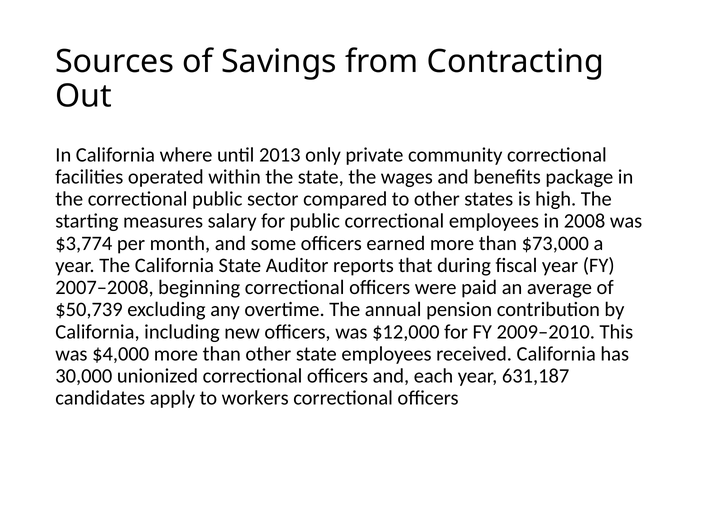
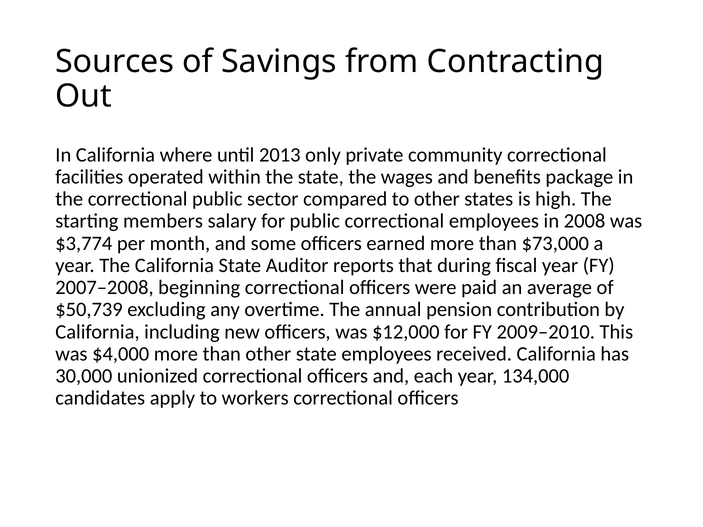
measures: measures -> members
631,187: 631,187 -> 134,000
